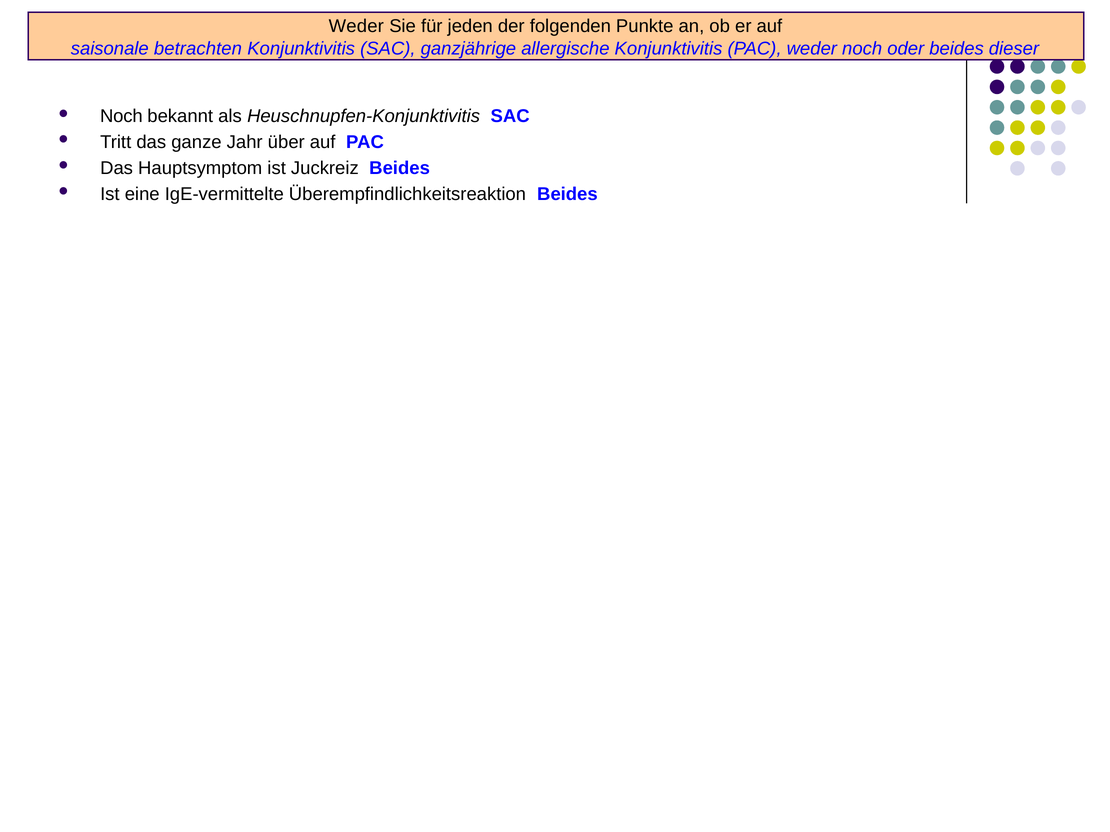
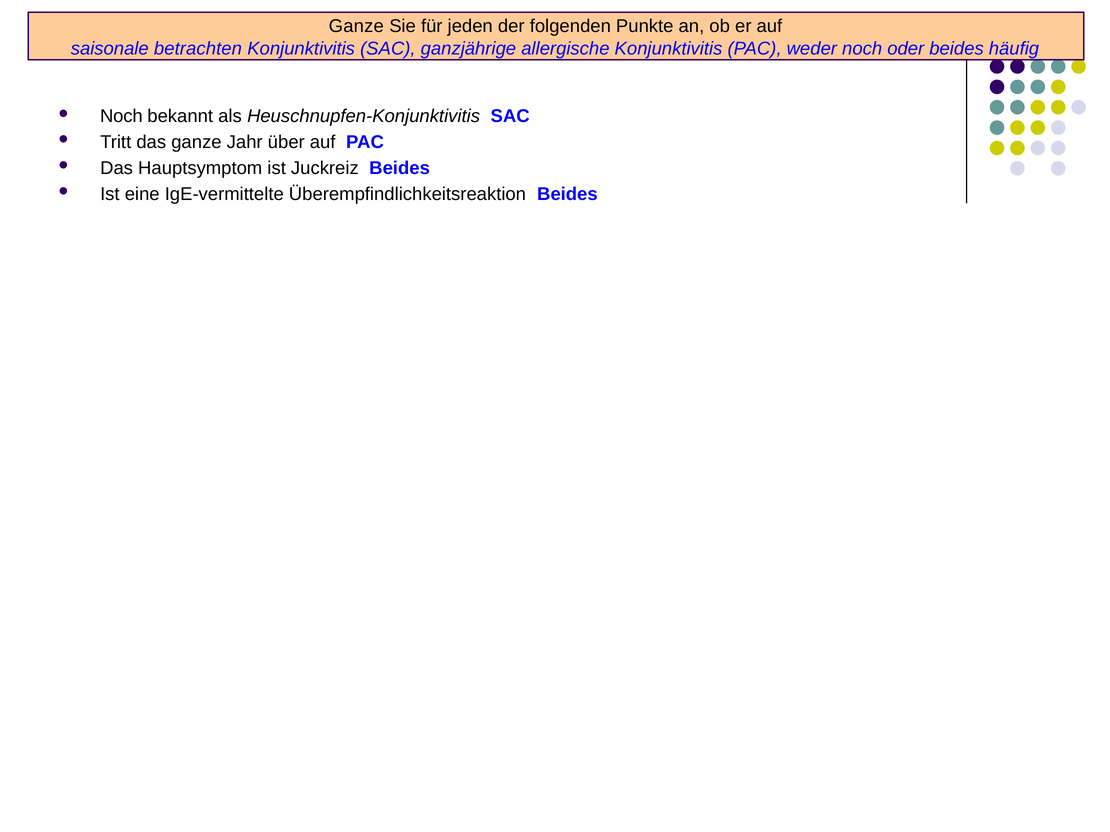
Weder at (356, 26): Weder -> Ganze
dieser: dieser -> häufig
